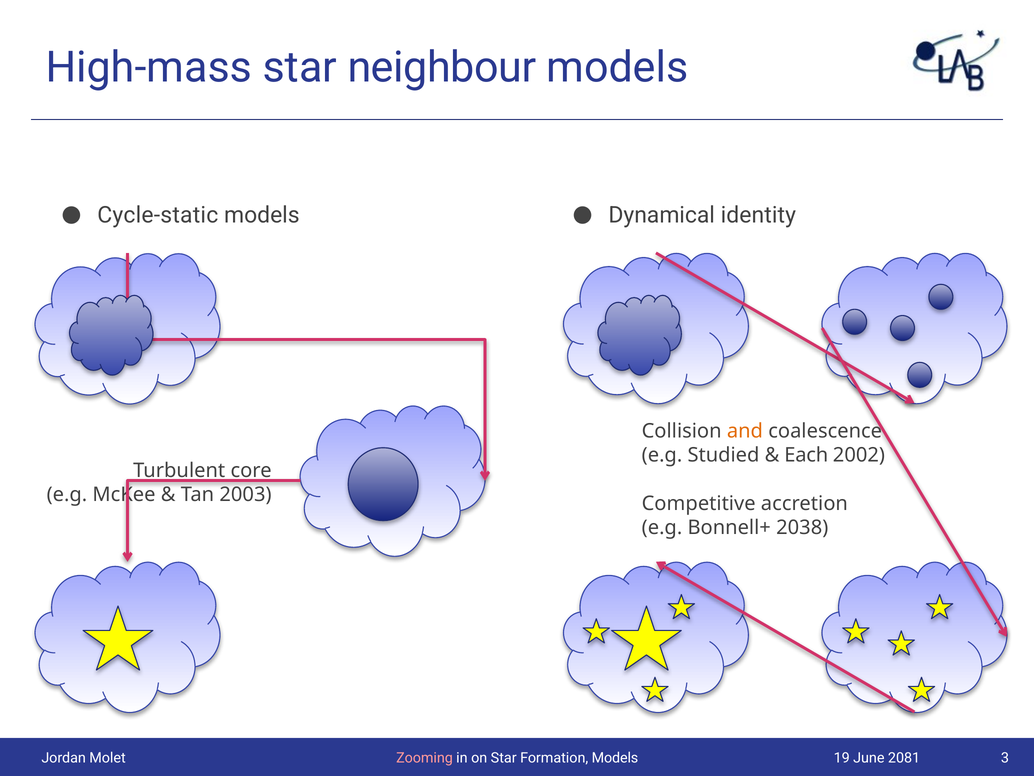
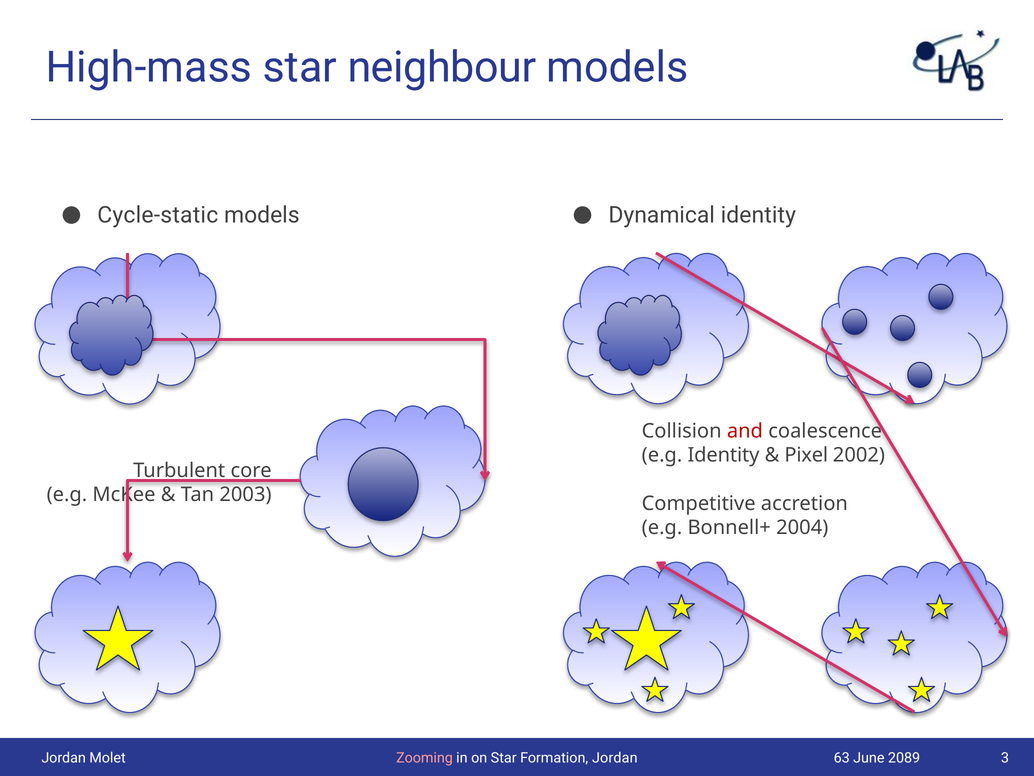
and colour: orange -> red
e.g Studied: Studied -> Identity
Each: Each -> Pixel
2038: 2038 -> 2004
Formation Models: Models -> Jordan
19: 19 -> 63
2081: 2081 -> 2089
